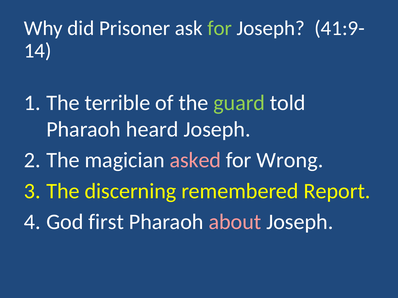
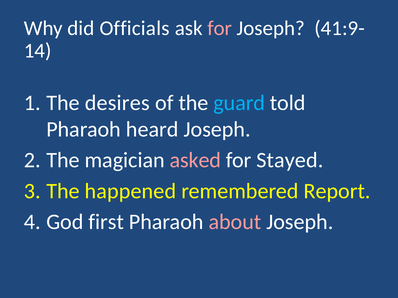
Prisoner: Prisoner -> Officials
for at (220, 28) colour: light green -> pink
terrible: terrible -> desires
guard colour: light green -> light blue
Wrong: Wrong -> Stayed
discerning: discerning -> happened
